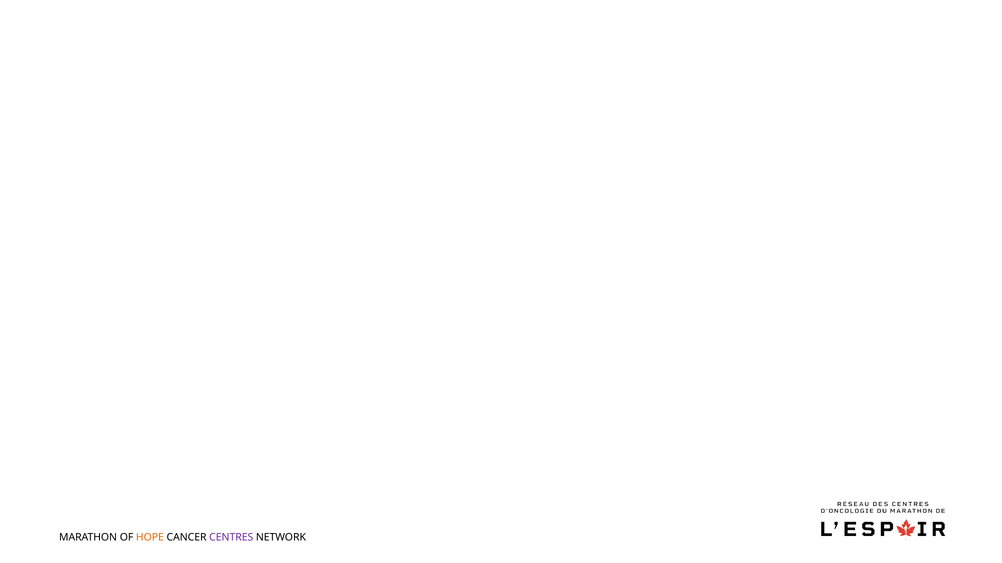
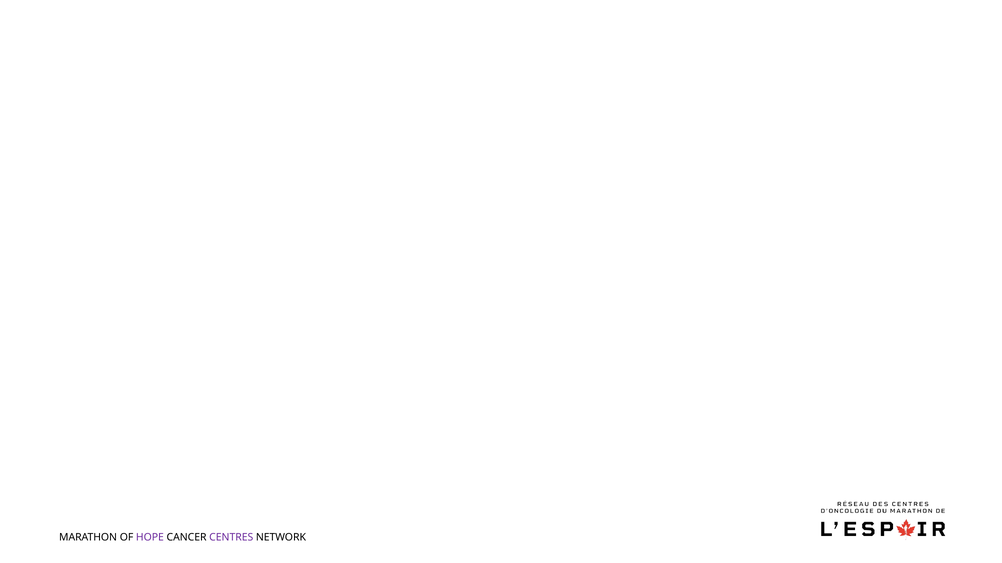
HOPE colour: orange -> purple
